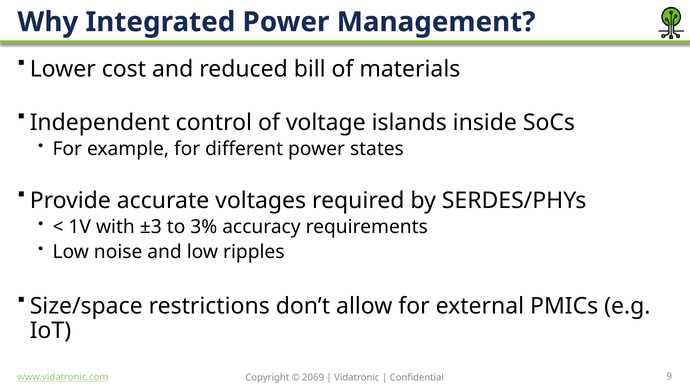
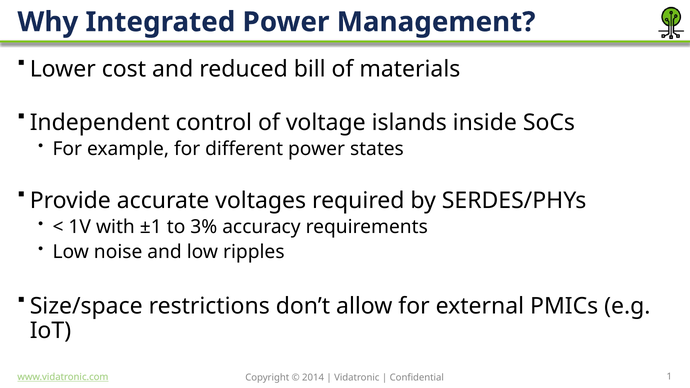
±3: ±3 -> ±1
2069: 2069 -> 2014
9: 9 -> 1
